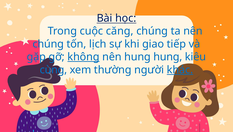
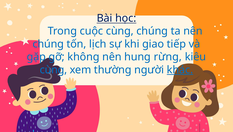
cuộc căng: căng -> cùng
không underline: present -> none
hung hung: hung -> rừng
